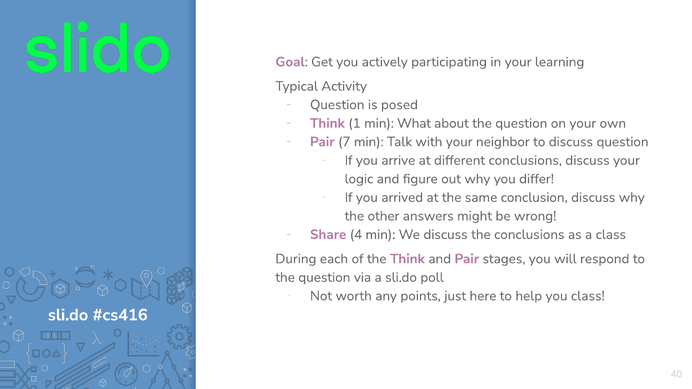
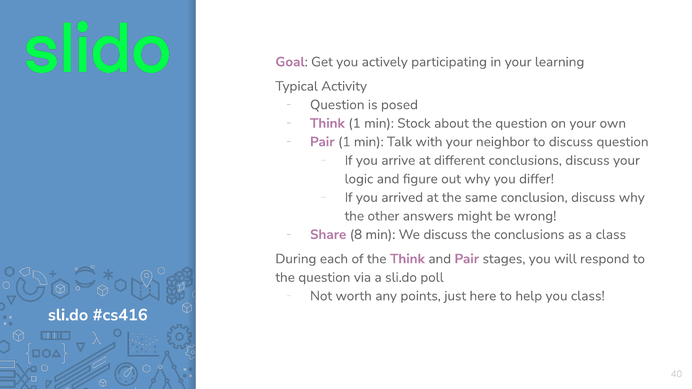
What: What -> Stock
Pair 7: 7 -> 1
4: 4 -> 8
